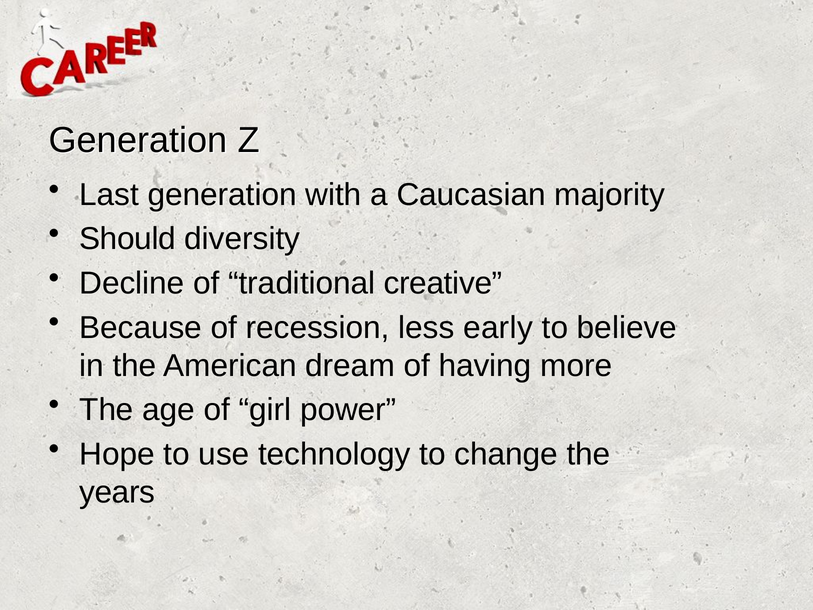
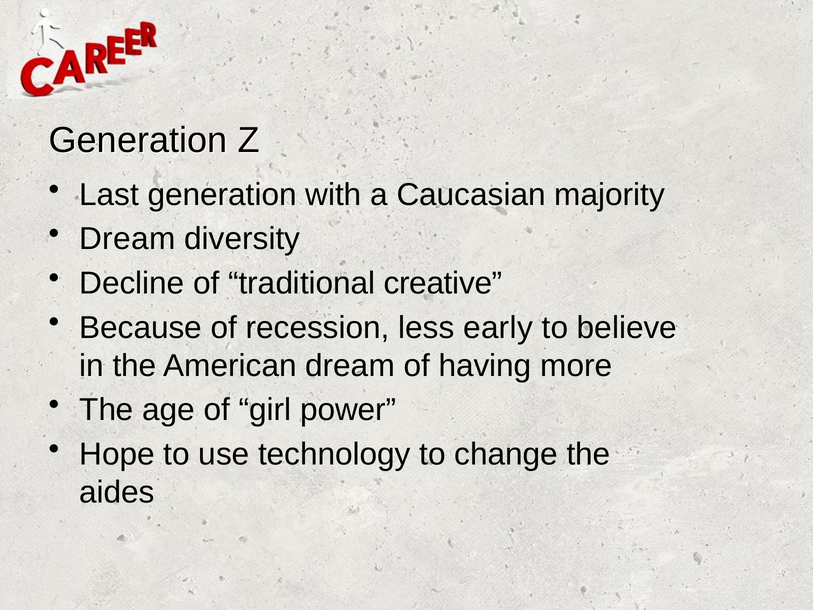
Should at (128, 239): Should -> Dream
years: years -> aides
